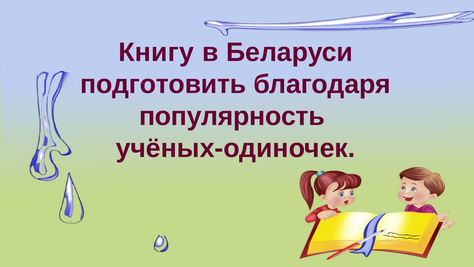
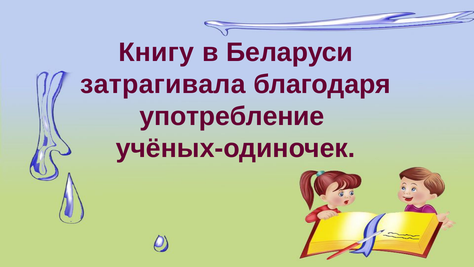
подготовить: подготовить -> затрагивала
популярность: популярность -> употребление
